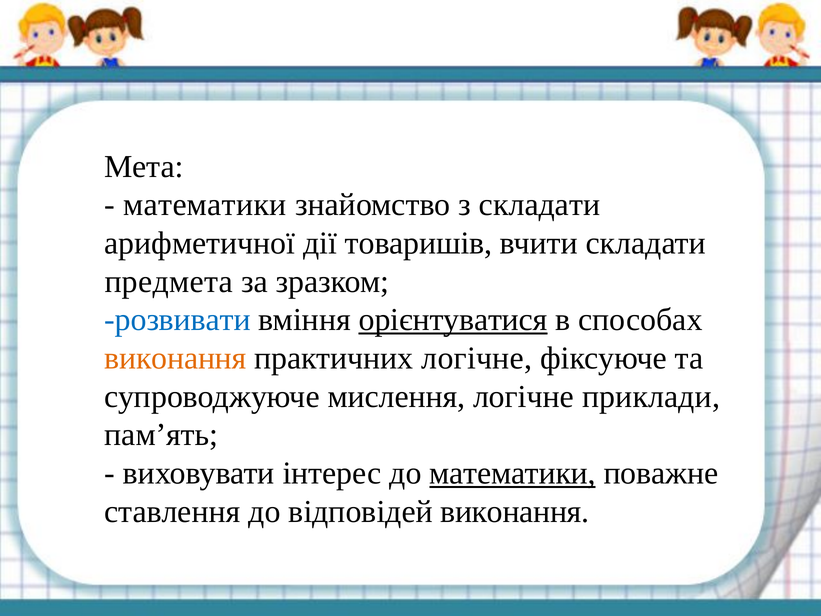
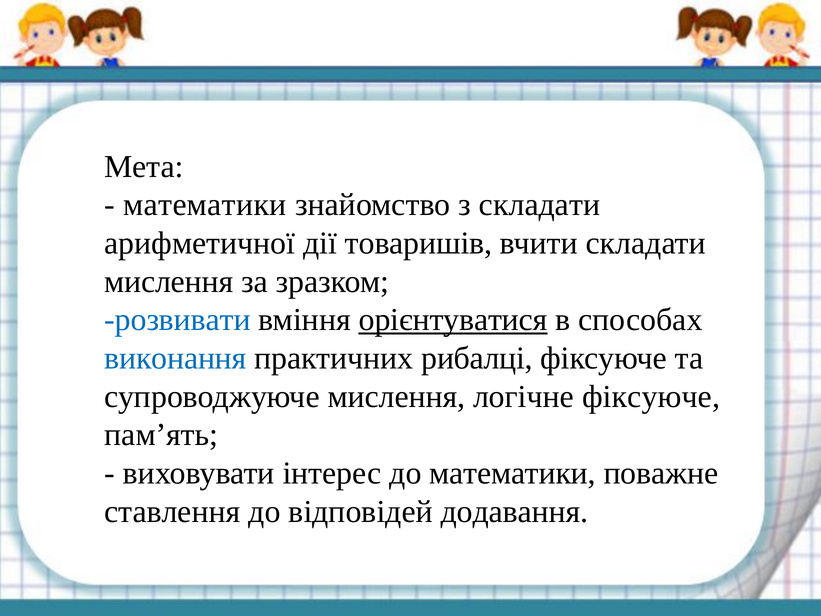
предмета at (169, 281): предмета -> мислення
виконання at (175, 358) colour: orange -> blue
практичних логічне: логічне -> рибалці
логічне приклади: приклади -> фіксуюче
математики at (513, 473) underline: present -> none
відповідей виконання: виконання -> додавання
